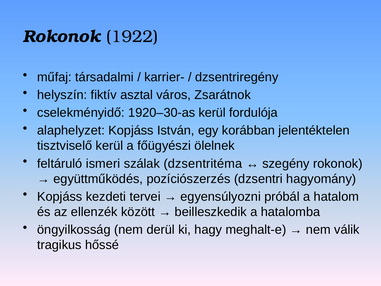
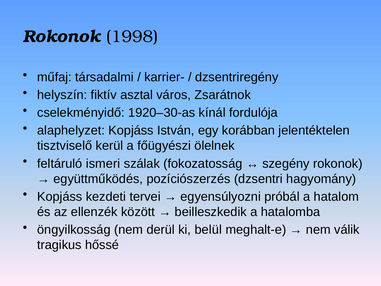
1922: 1922 -> 1998
1920–30-as kerül: kerül -> kínál
dzsentritéma: dzsentritéma -> fokozatosság
hagy: hagy -> belül
